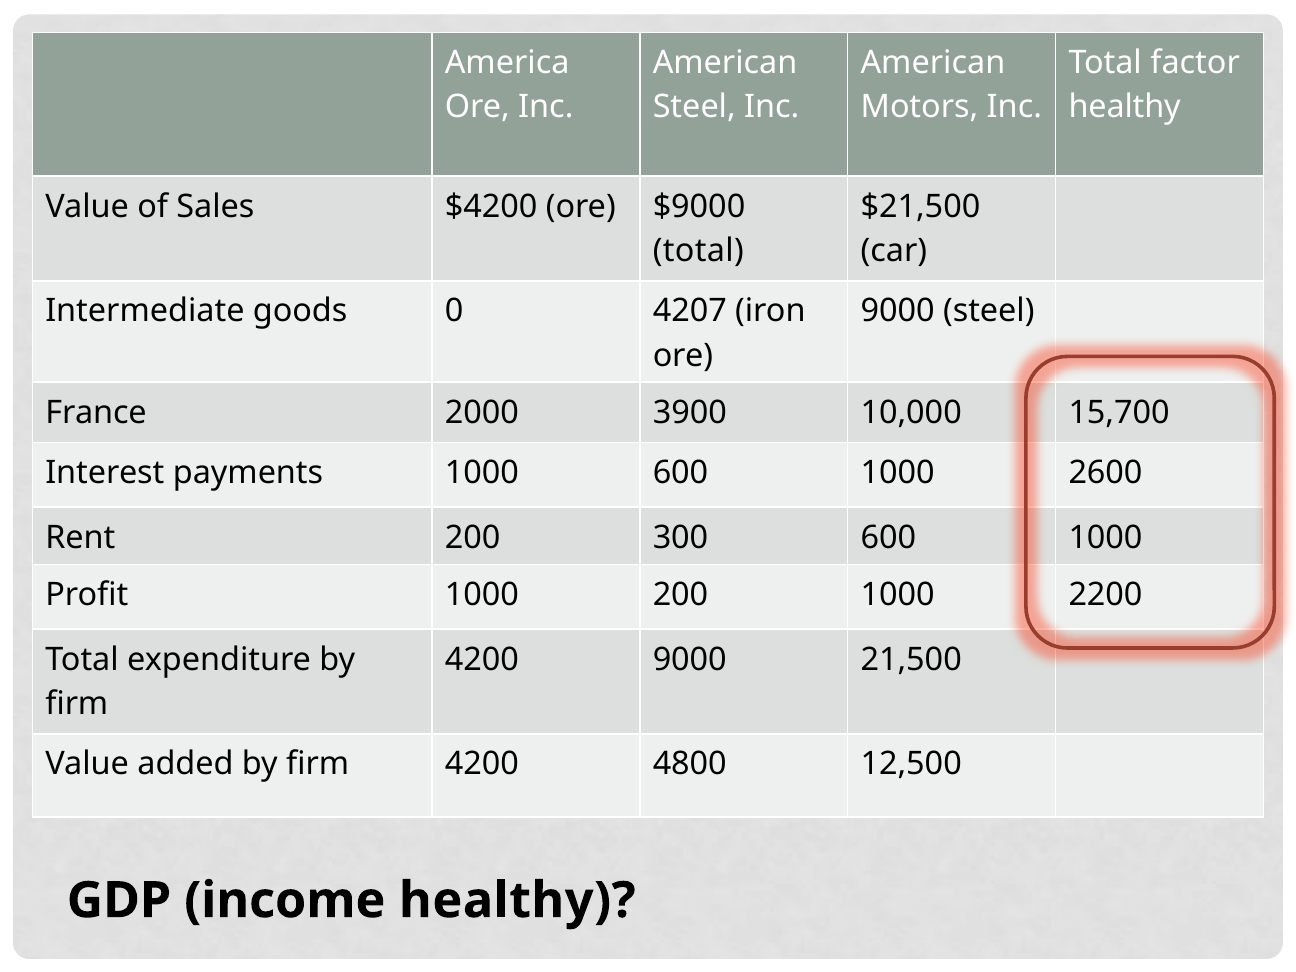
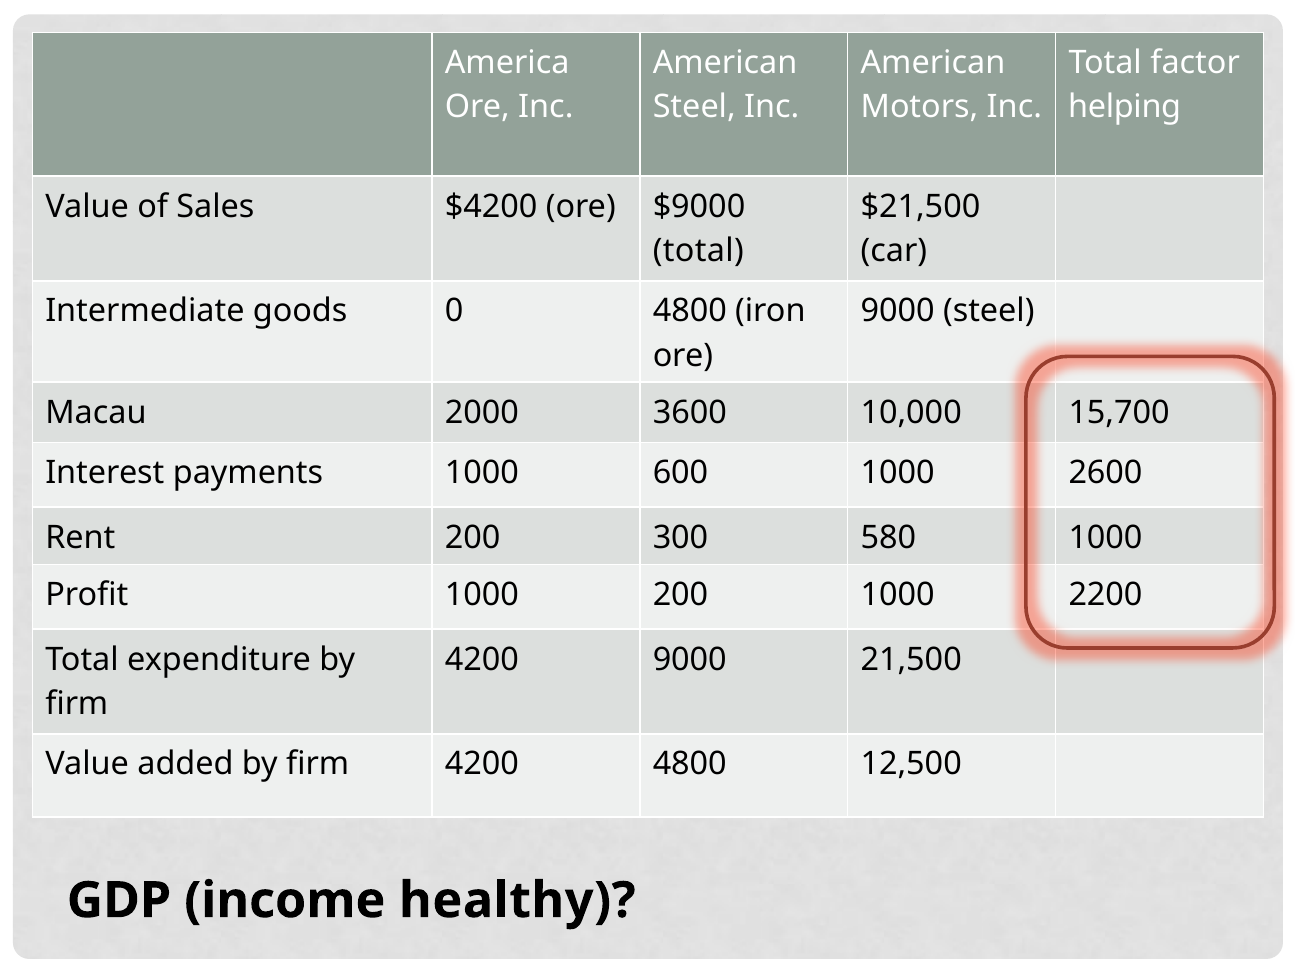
healthy at (1125, 107): healthy -> helping
0 4207: 4207 -> 4800
France: France -> Macau
3900: 3900 -> 3600
300 600: 600 -> 580
